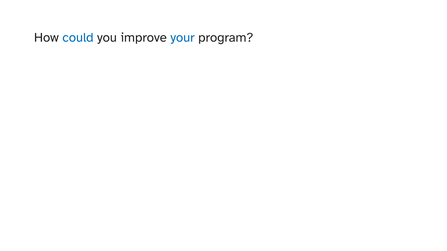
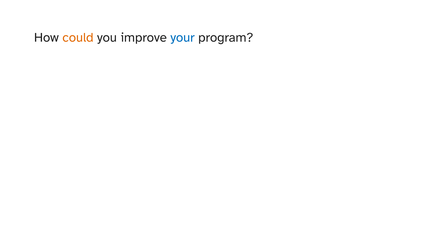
could colour: blue -> orange
